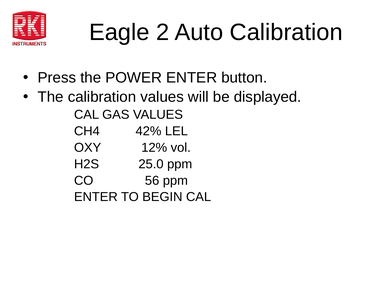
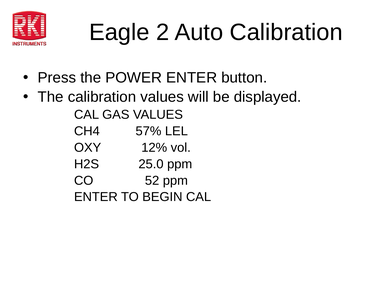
42%: 42% -> 57%
56: 56 -> 52
